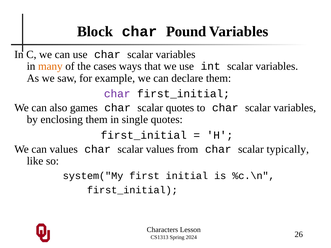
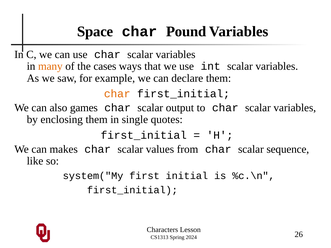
Block: Block -> Space
char at (117, 94) colour: purple -> orange
scalar quotes: quotes -> output
can values: values -> makes
typically: typically -> sequence
